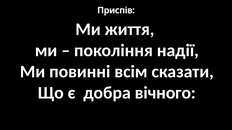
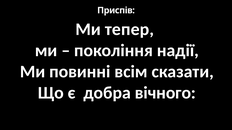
життя: життя -> тепер
